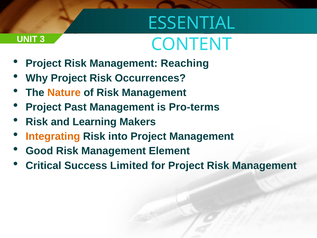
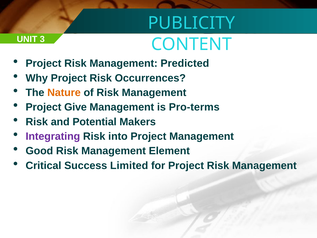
ESSENTIAL: ESSENTIAL -> PUBLICITY
Reaching: Reaching -> Predicted
Past: Past -> Give
Learning: Learning -> Potential
Integrating colour: orange -> purple
